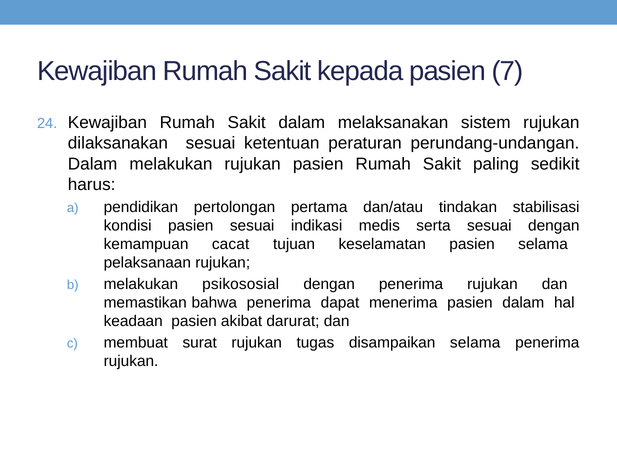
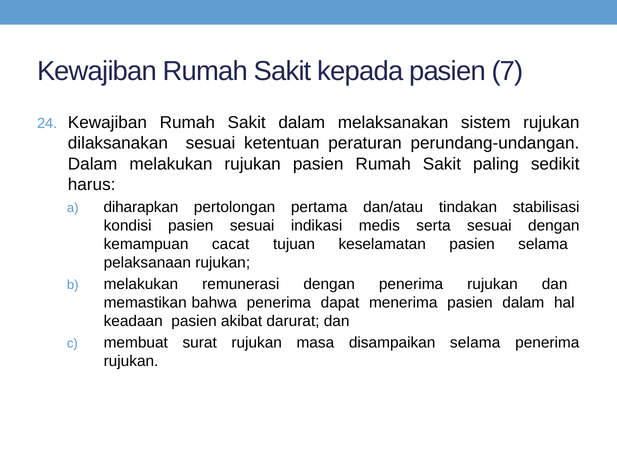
pendidikan: pendidikan -> diharapkan
psikososial: psikososial -> remunerasi
tugas: tugas -> masa
